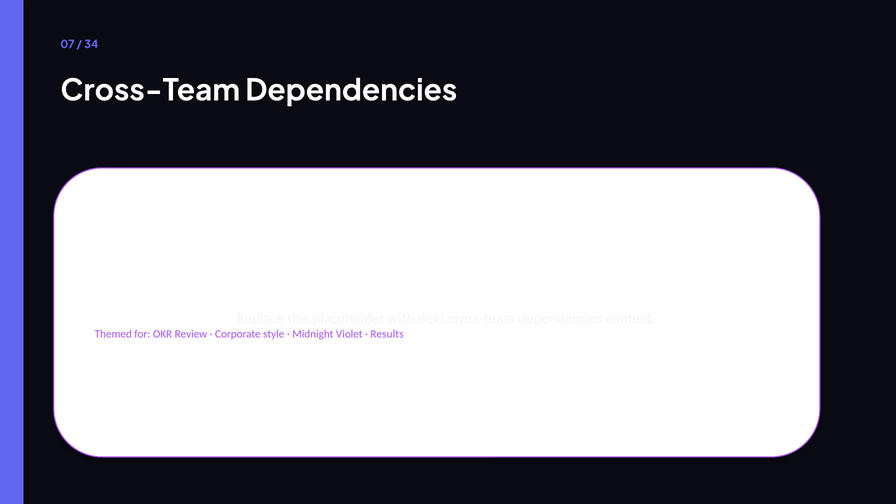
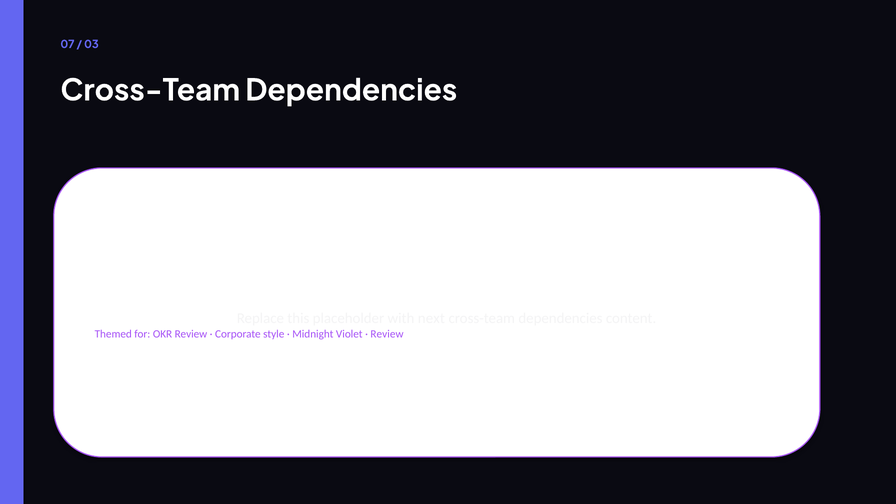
34: 34 -> 03
Results at (387, 334): Results -> Review
